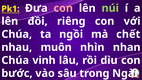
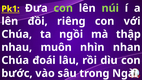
con at (63, 8) colour: pink -> light green
chết: chết -> thập
vinh: vinh -> đoái
